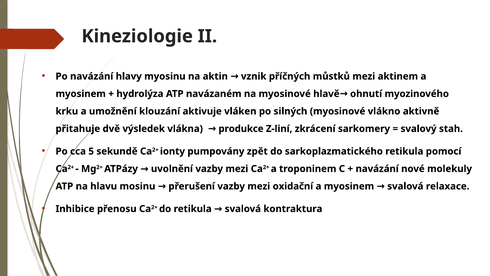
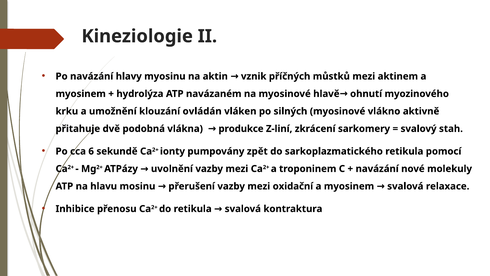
aktivuje: aktivuje -> ovládán
výsledek: výsledek -> podobná
5: 5 -> 6
